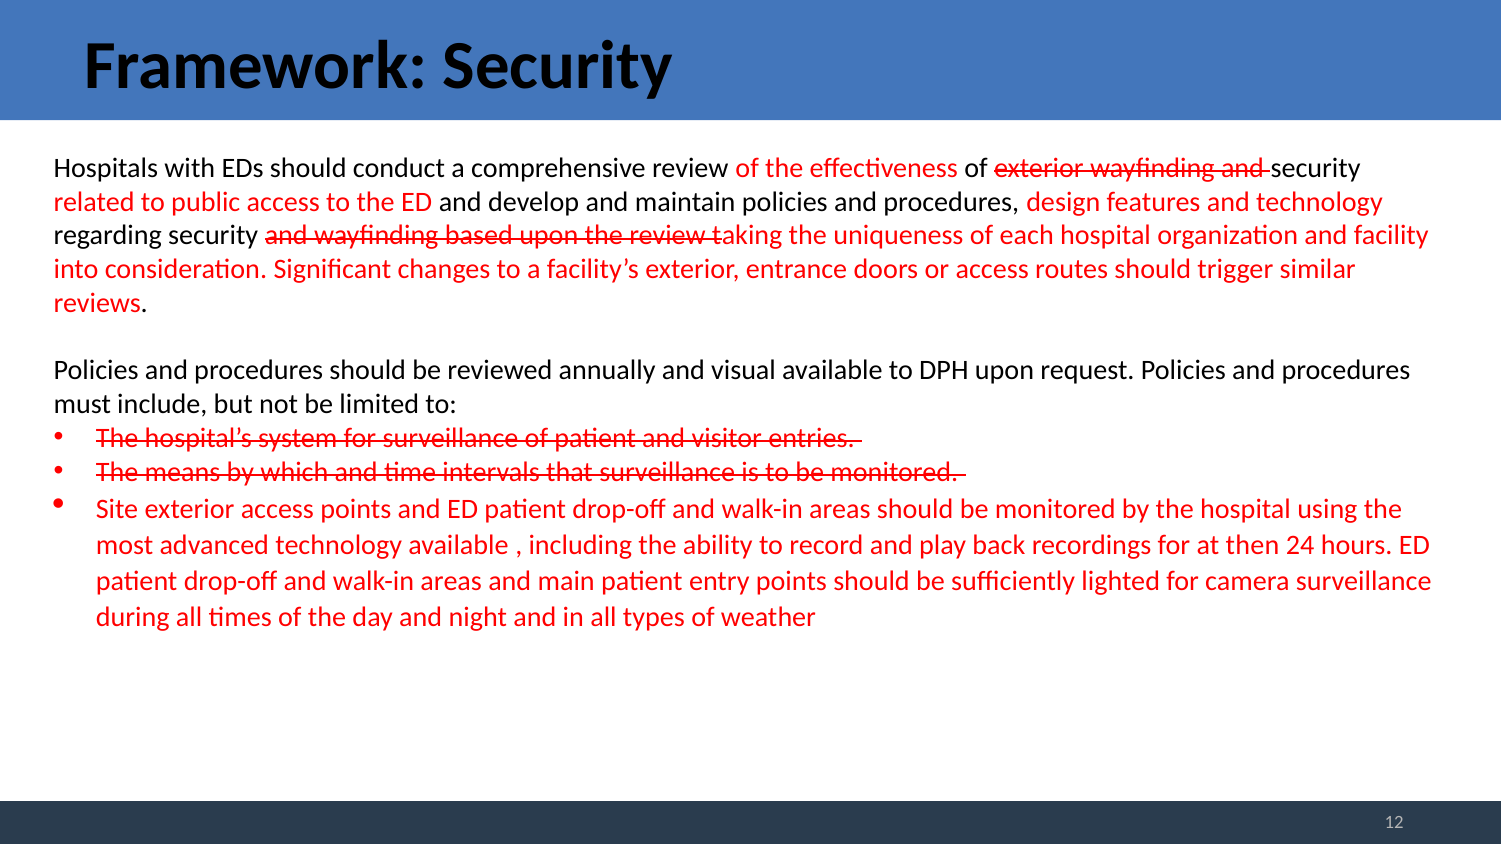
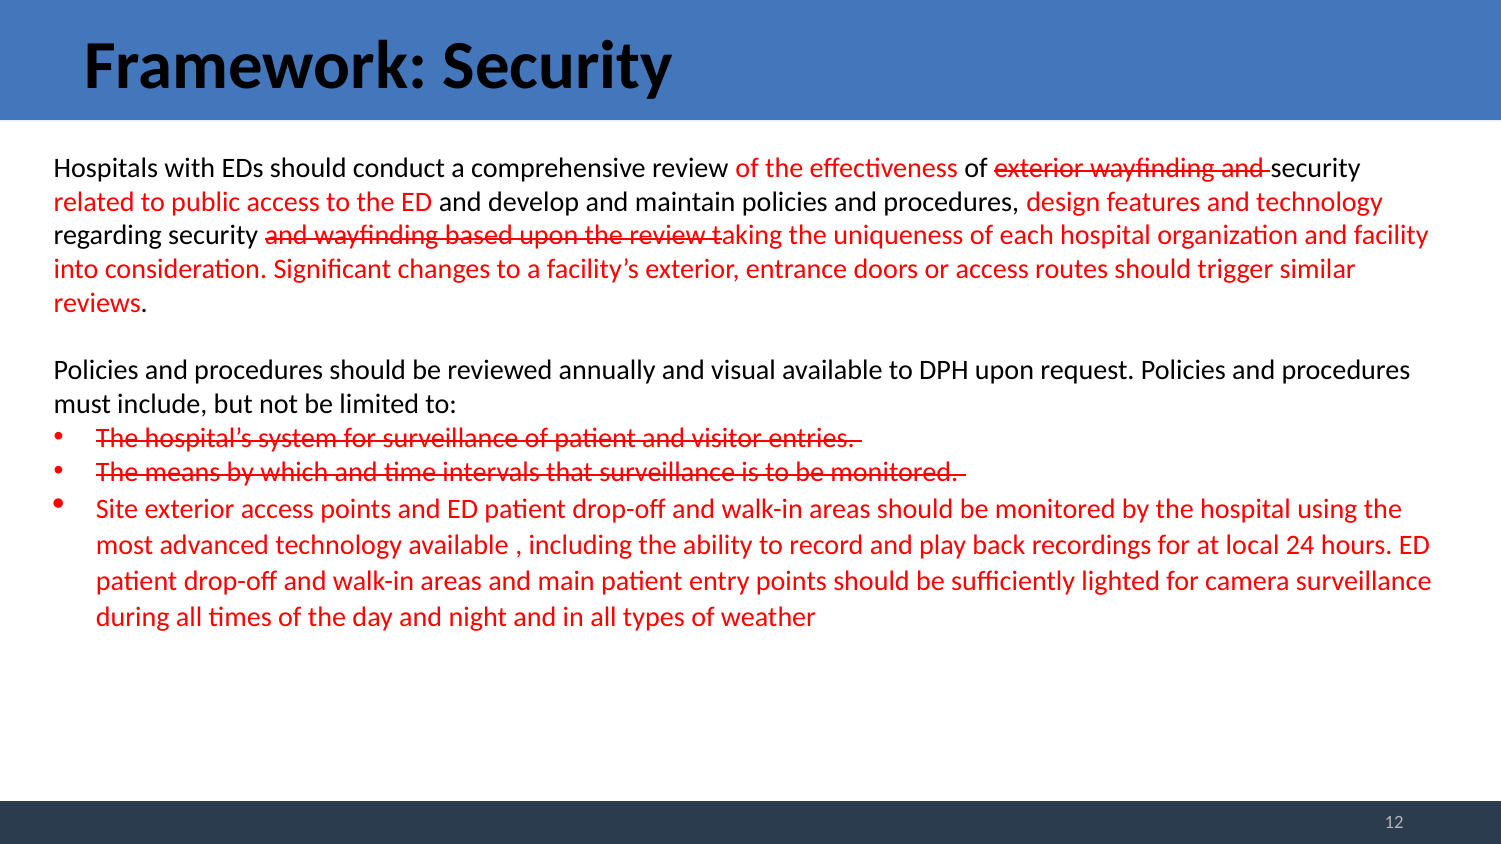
then: then -> local
